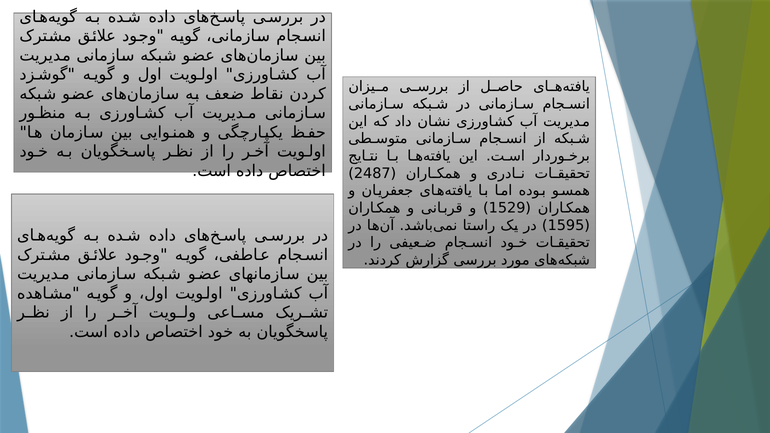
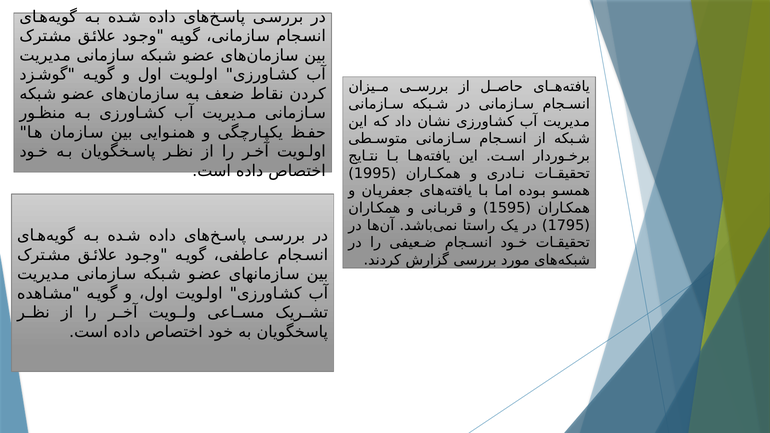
2487: 2487 -> 1995
1529: 1529 -> 1595
1595: 1595 -> 1795
